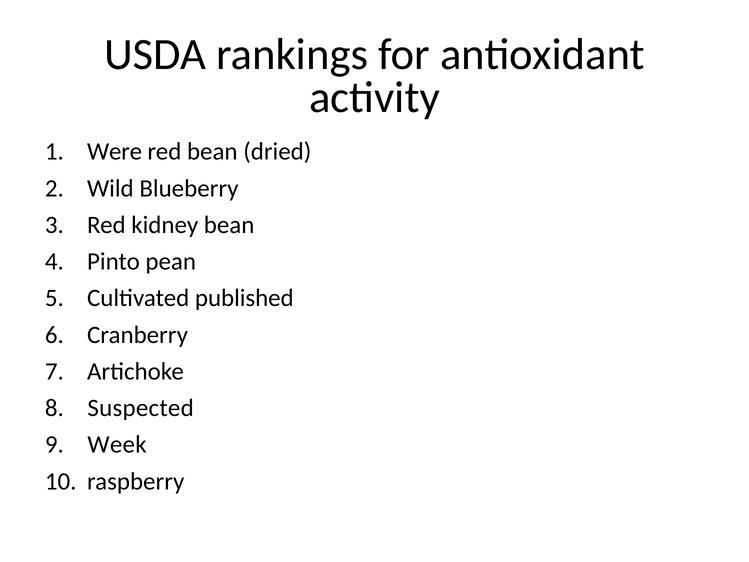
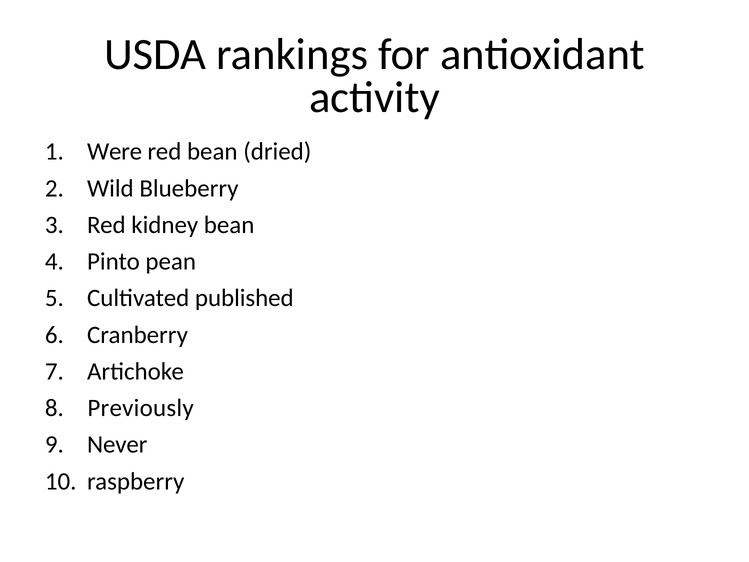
Suspected: Suspected -> Previously
Week: Week -> Never
